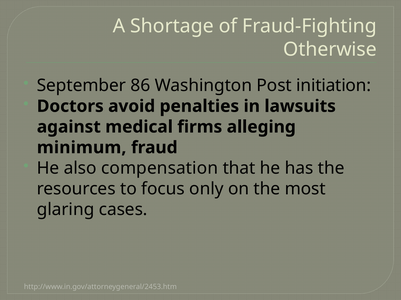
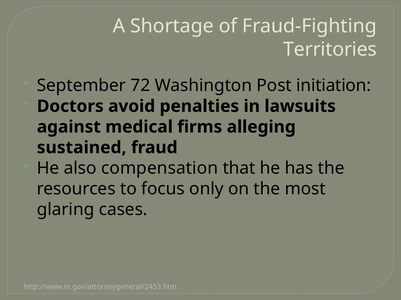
Otherwise: Otherwise -> Territories
86: 86 -> 72
minimum: minimum -> sustained
